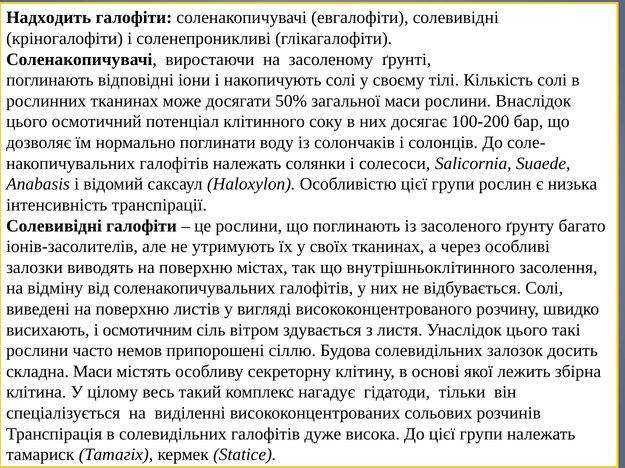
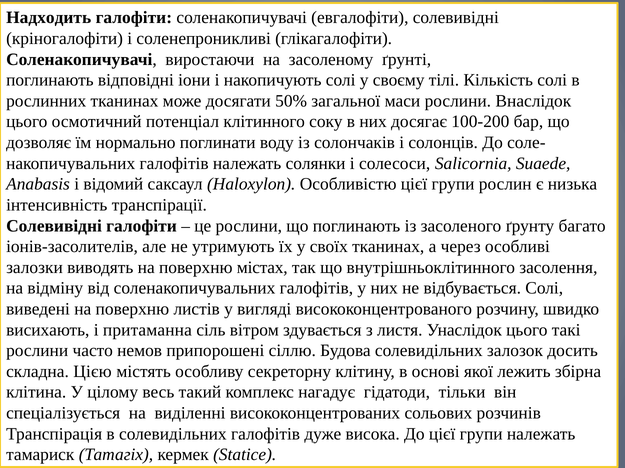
осмотичним: осмотичним -> притаманна
складна Маси: Маси -> Цією
